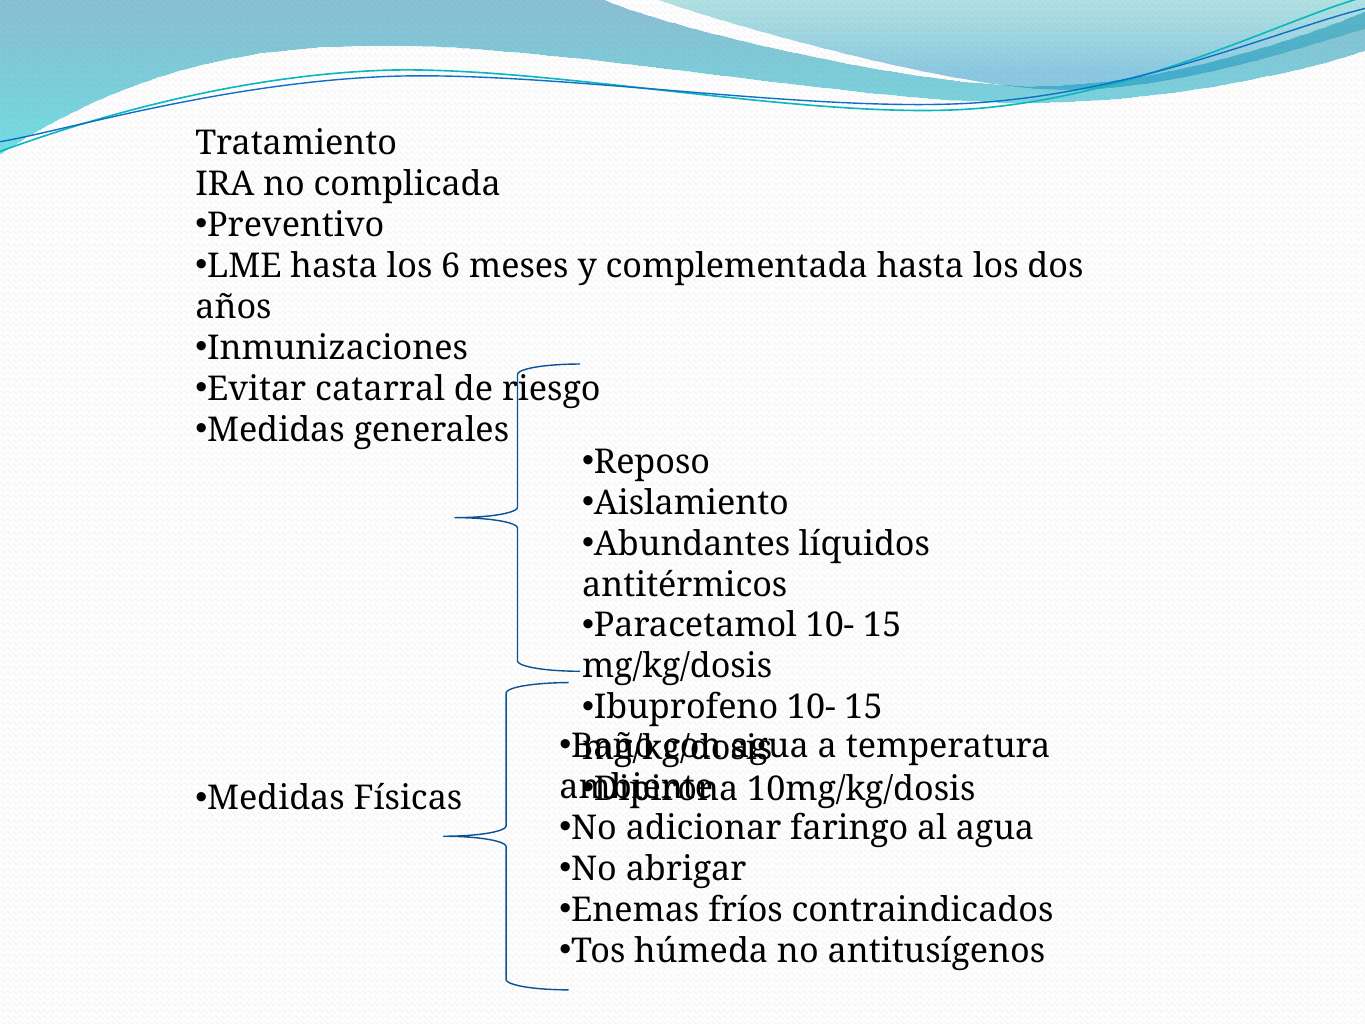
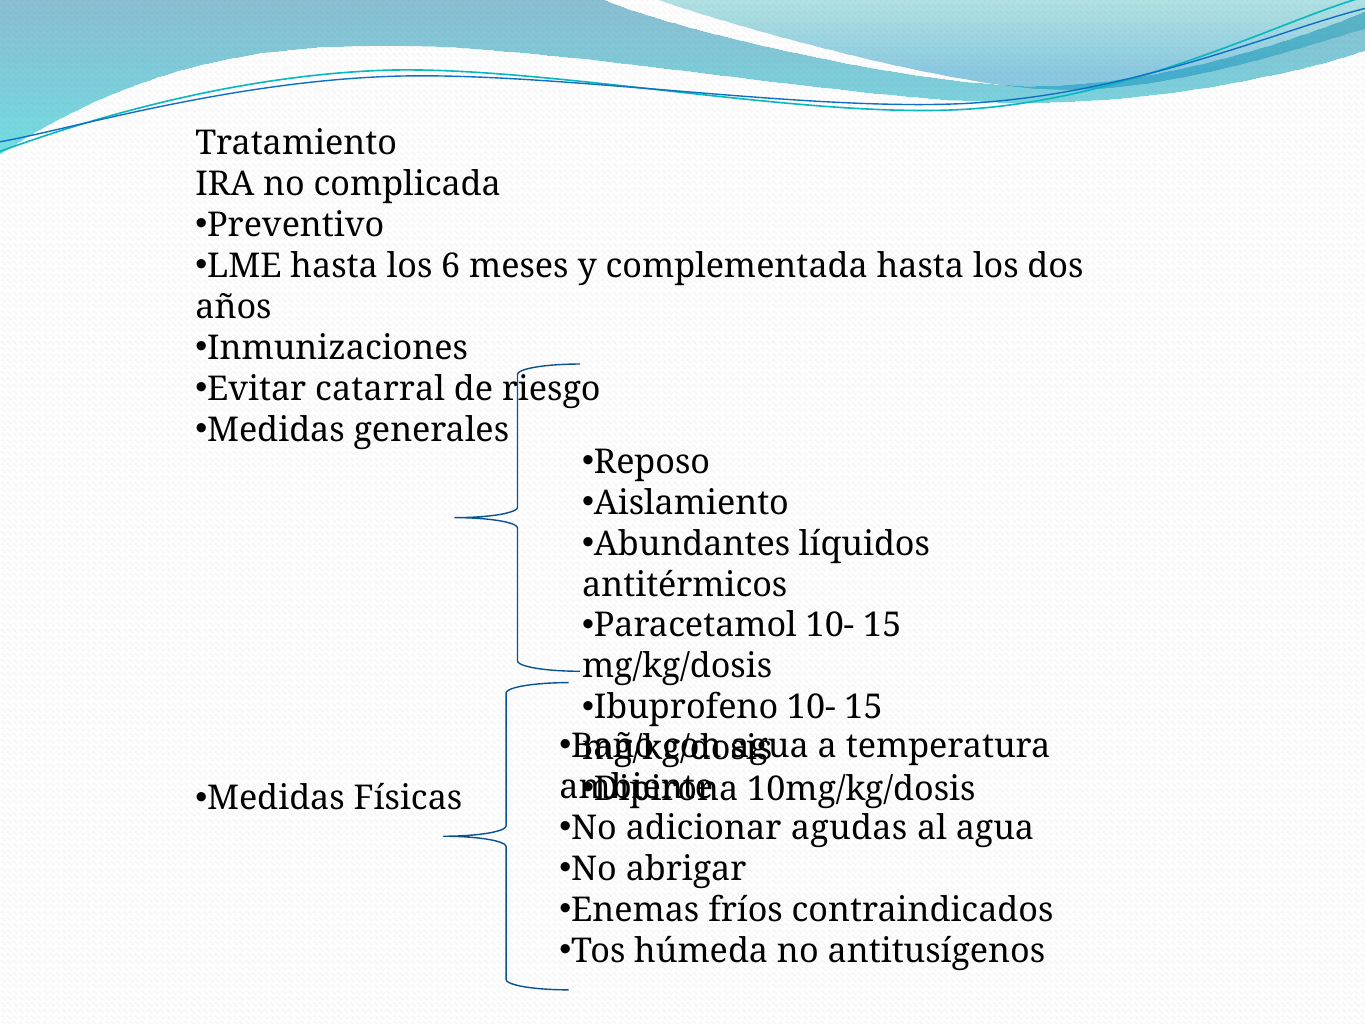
faringo: faringo -> agudas
